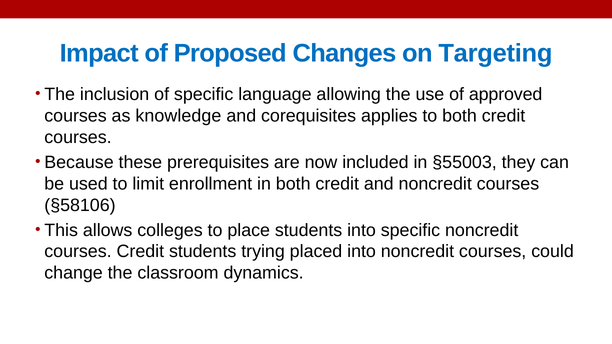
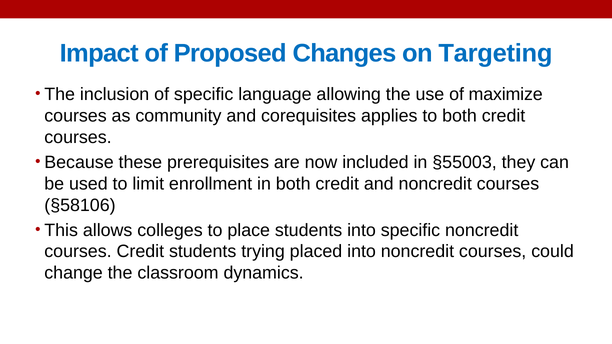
approved: approved -> maximize
knowledge: knowledge -> community
